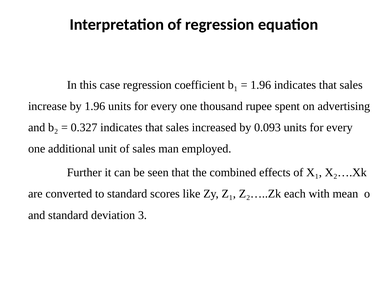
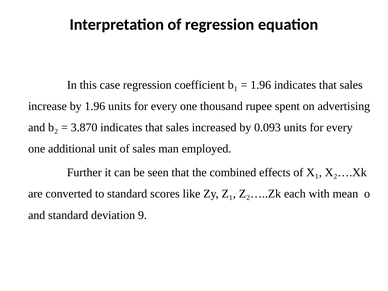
0.327: 0.327 -> 3.870
3: 3 -> 9
